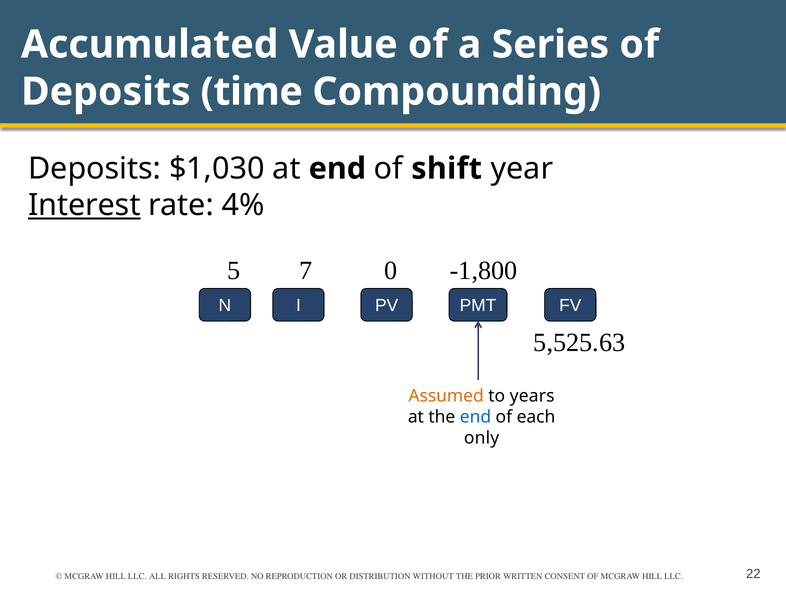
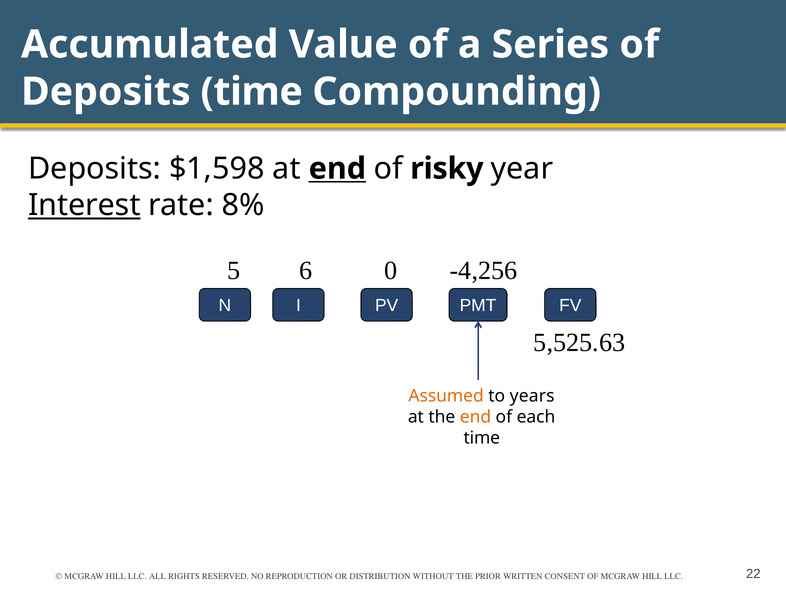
$1,030: $1,030 -> $1,598
end at (337, 168) underline: none -> present
shift: shift -> risky
4%: 4% -> 8%
7: 7 -> 6
-1,800: -1,800 -> -4,256
end at (476, 416) colour: blue -> orange
only at (482, 437): only -> time
